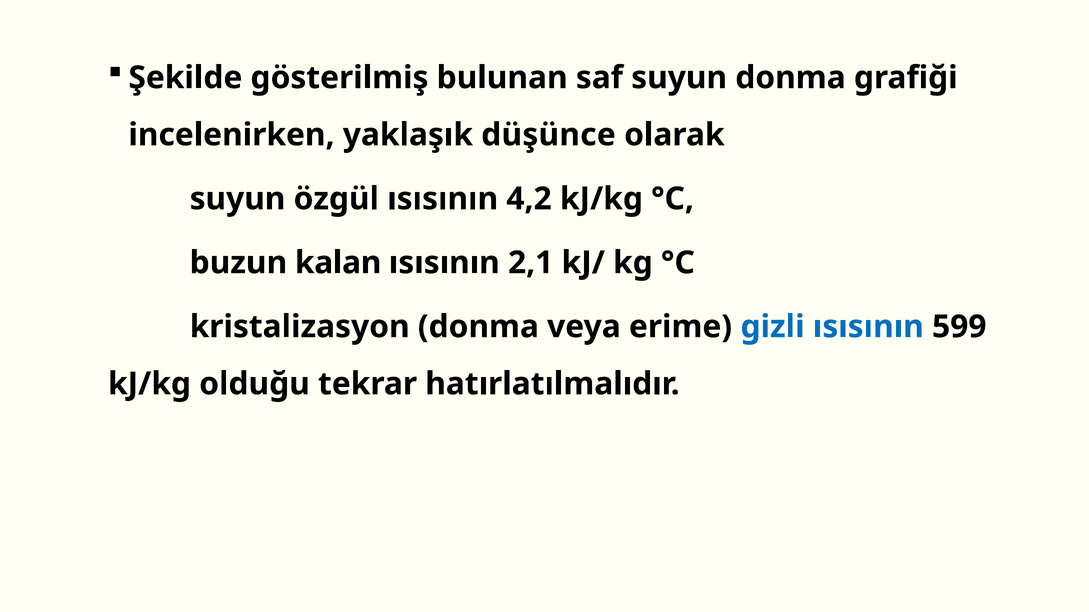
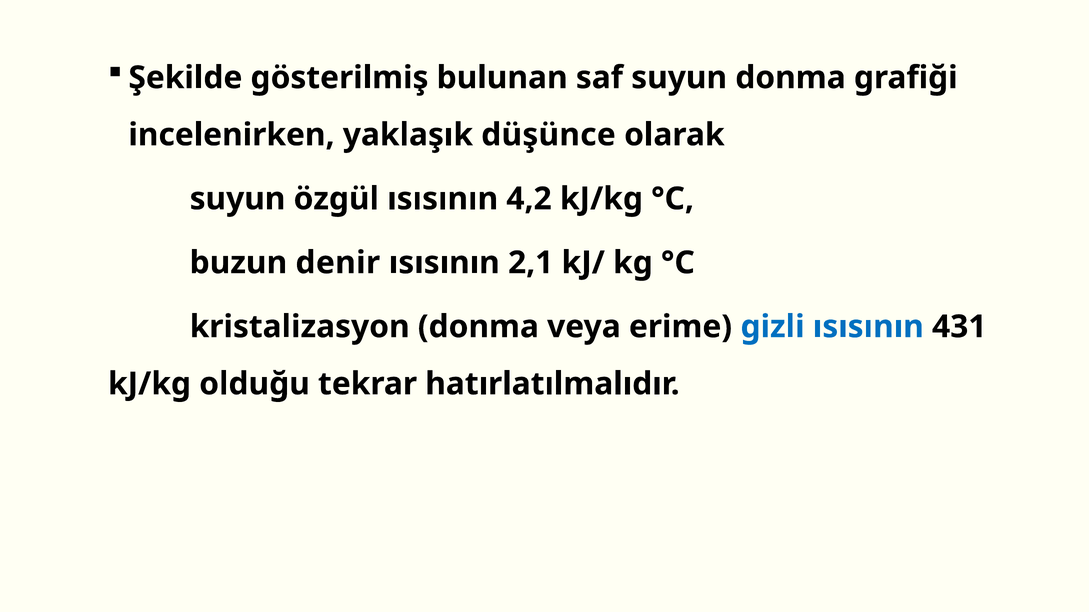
kalan: kalan -> denir
599: 599 -> 431
